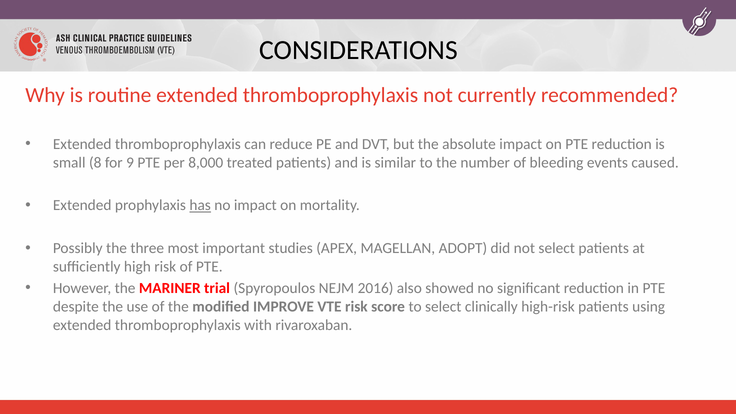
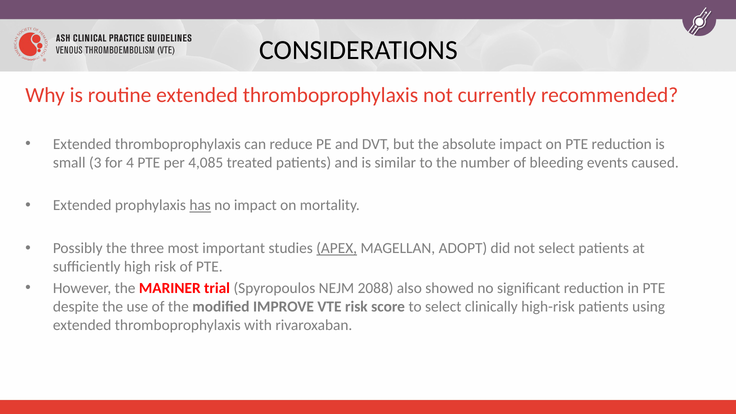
8: 8 -> 3
9: 9 -> 4
8,000: 8,000 -> 4,085
APEX underline: none -> present
2016: 2016 -> 2088
